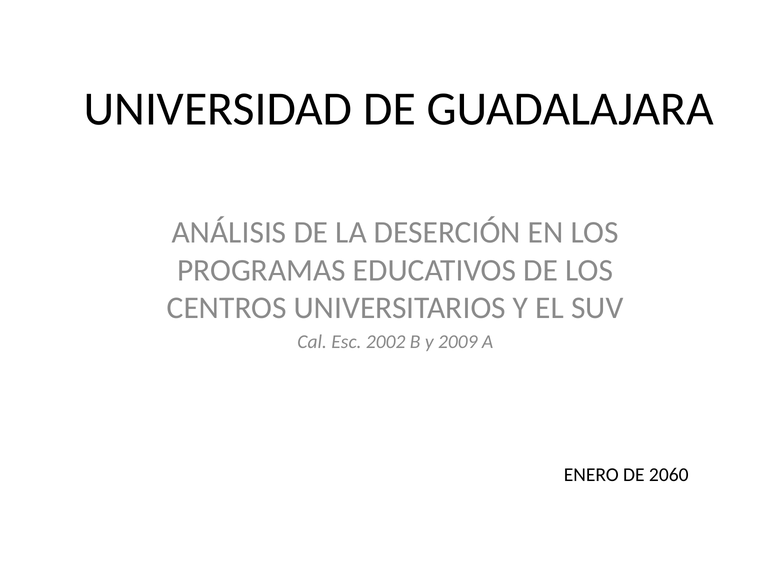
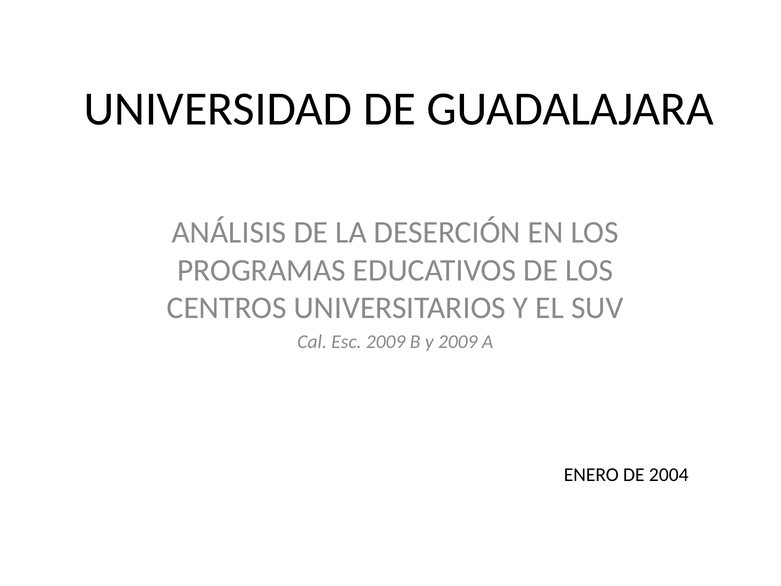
Esc 2002: 2002 -> 2009
2060: 2060 -> 2004
